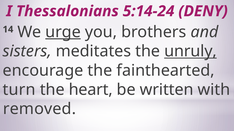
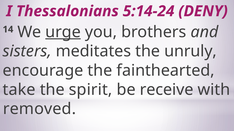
unruly underline: present -> none
turn: turn -> take
heart: heart -> spirit
written: written -> receive
